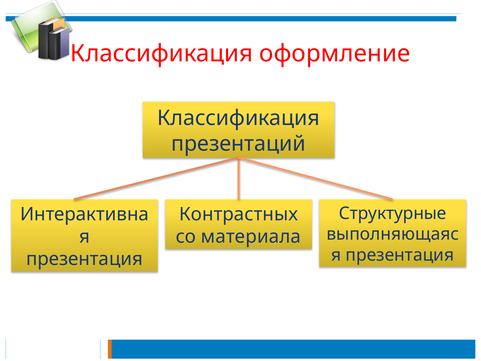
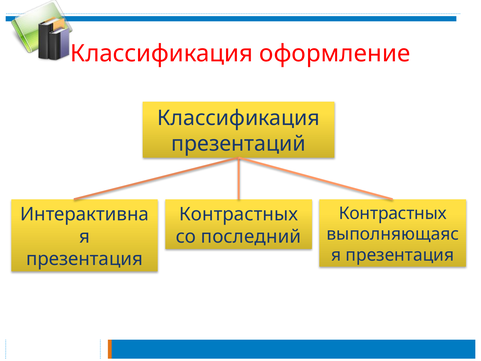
Структурные at (393, 213): Структурные -> Контрастных
материала: материала -> последний
